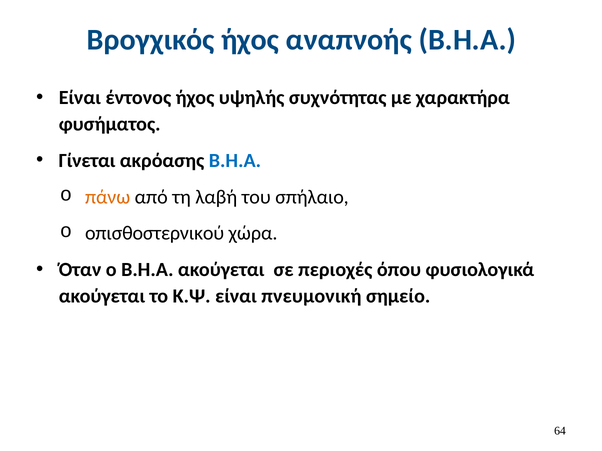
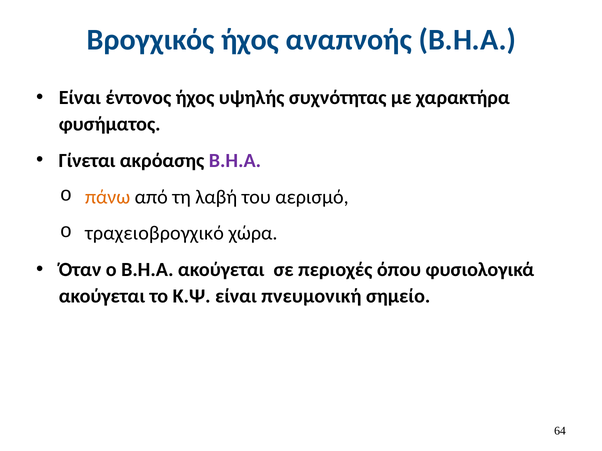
Β.Η.Α at (235, 161) colour: blue -> purple
σπήλαιο: σπήλαιο -> αερισμό
οπισθοστερνικού: οπισθοστερνικού -> τραχειοβρογχικό
